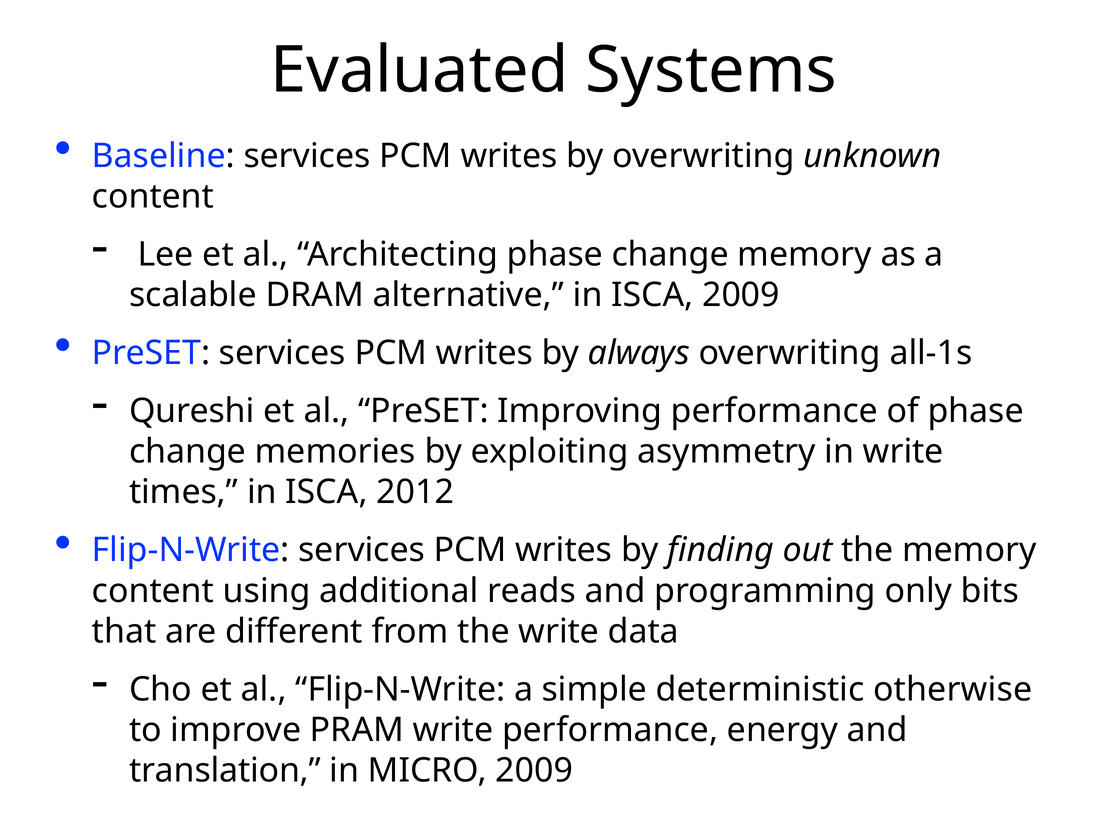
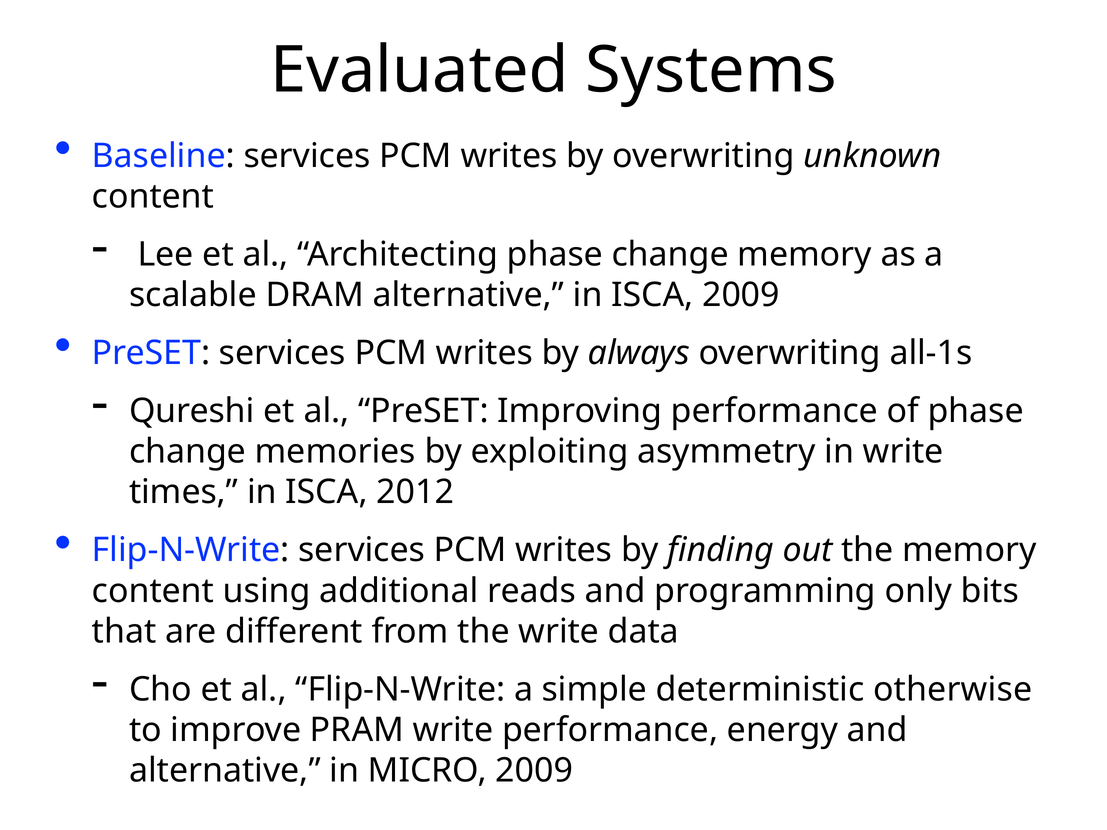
translation at (225, 771): translation -> alternative
